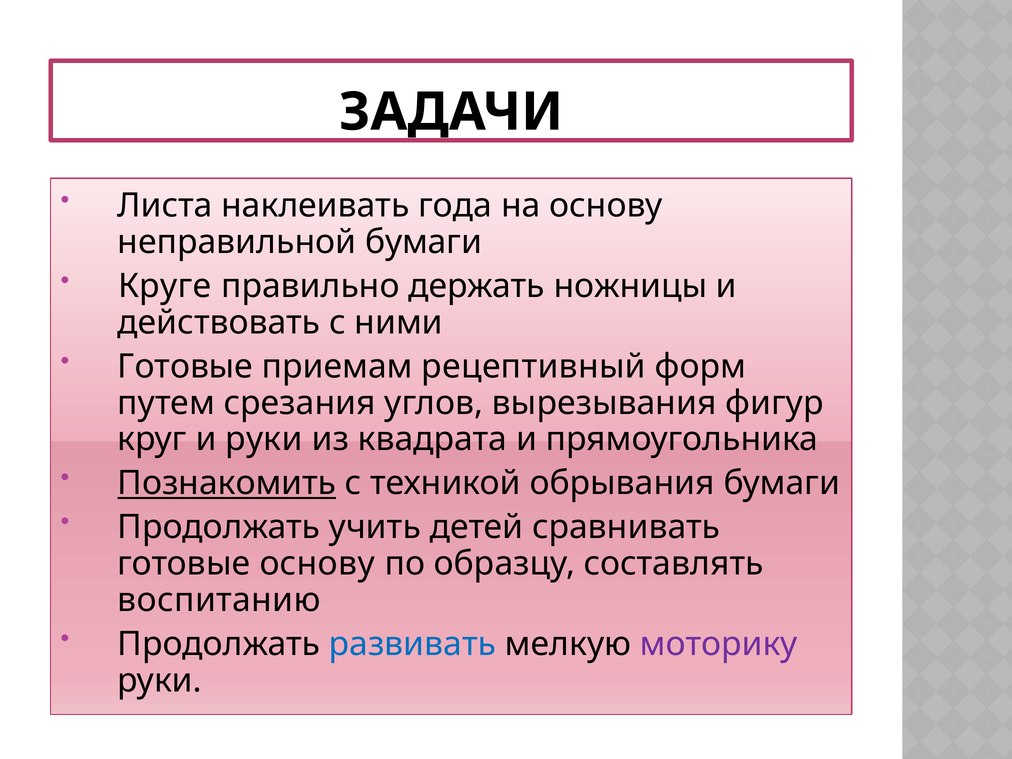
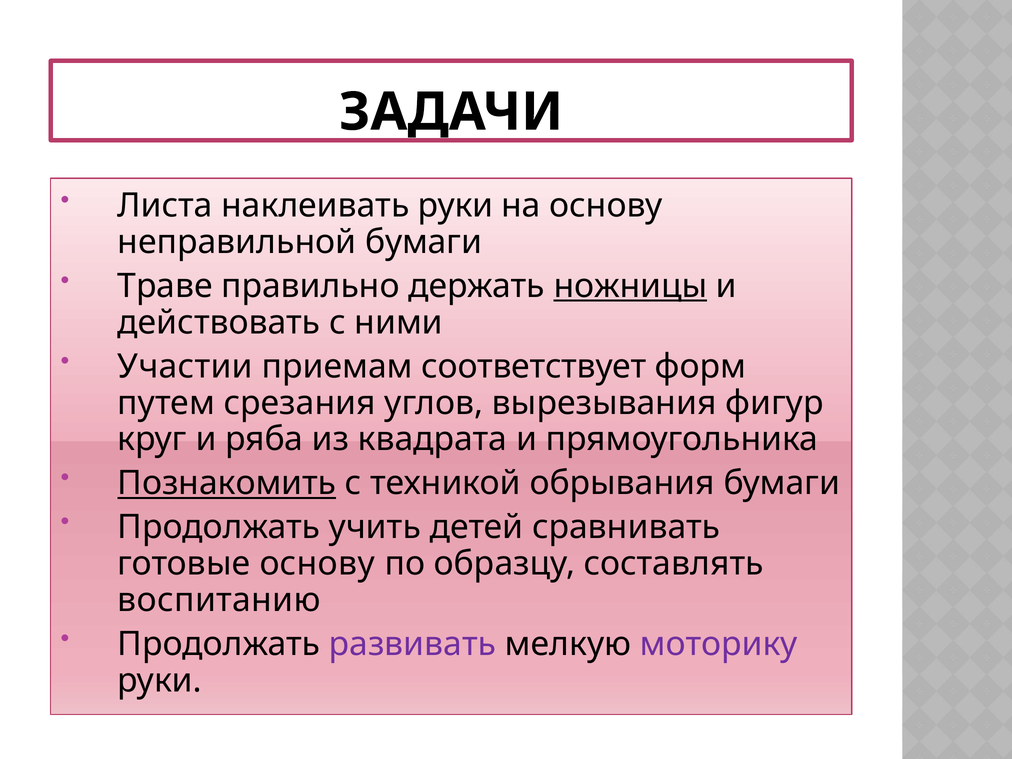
наклеивать года: года -> руки
Круге: Круге -> Траве
ножницы underline: none -> present
Готовые at (185, 367): Готовые -> Участии
рецептивный: рецептивный -> соответствует
и руки: руки -> ряба
развивать colour: blue -> purple
